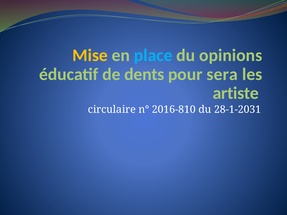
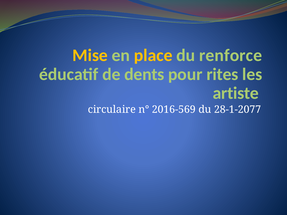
place colour: light blue -> yellow
opinions: opinions -> renforce
sera: sera -> rites
2016-810: 2016-810 -> 2016-569
28-1-2031: 28-1-2031 -> 28-1-2077
